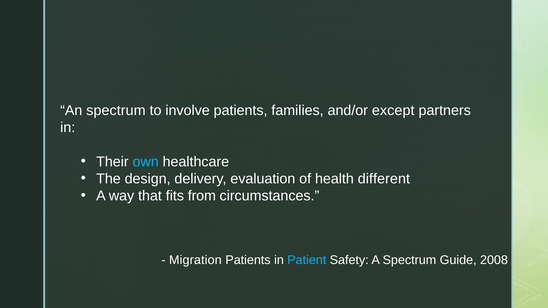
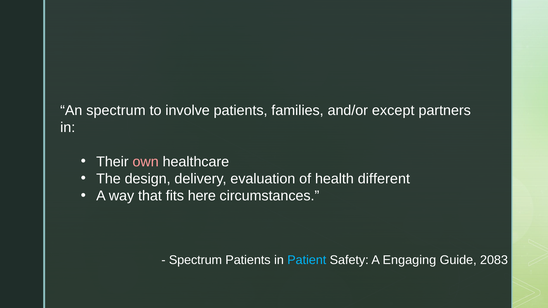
own colour: light blue -> pink
from: from -> here
Migration at (195, 260): Migration -> Spectrum
A Spectrum: Spectrum -> Engaging
2008: 2008 -> 2083
